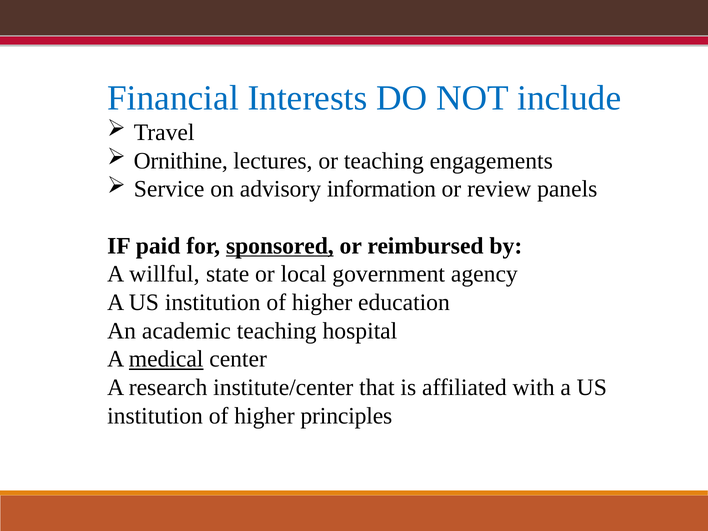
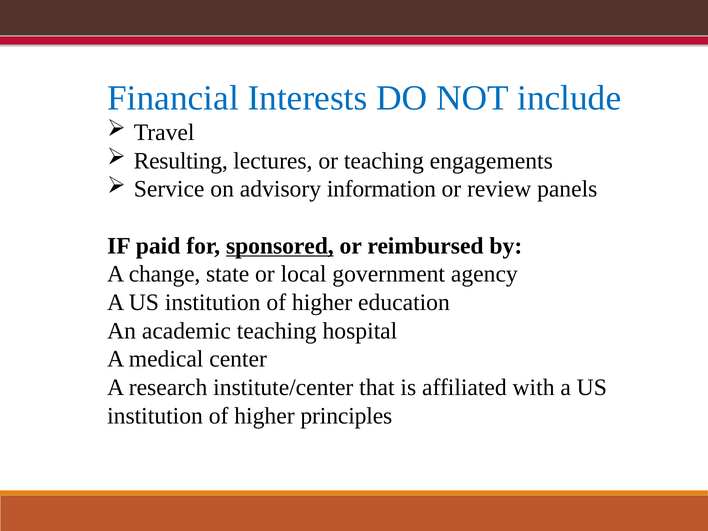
Ornithine: Ornithine -> Resulting
willful: willful -> change
medical underline: present -> none
